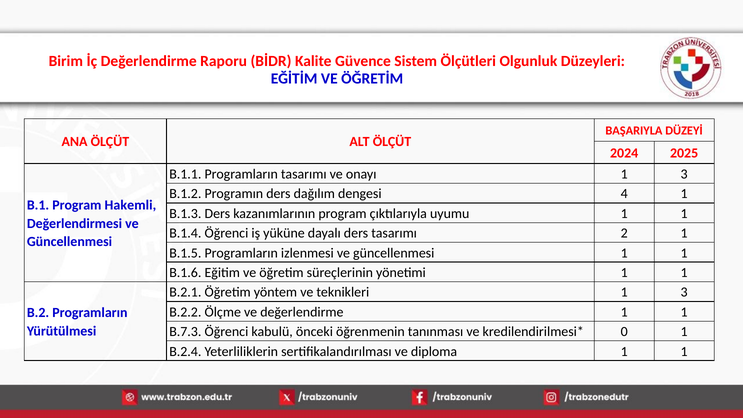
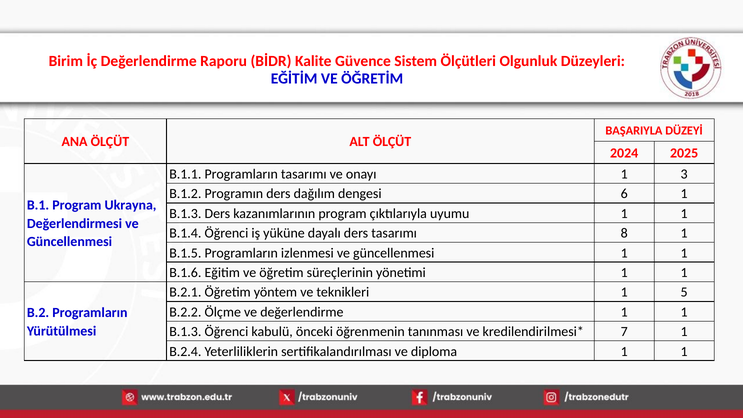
4: 4 -> 6
Hakemli: Hakemli -> Ukrayna
2: 2 -> 8
teknikleri 1 3: 3 -> 5
B.7.3 at (185, 332): B.7.3 -> B.1.3
0: 0 -> 7
